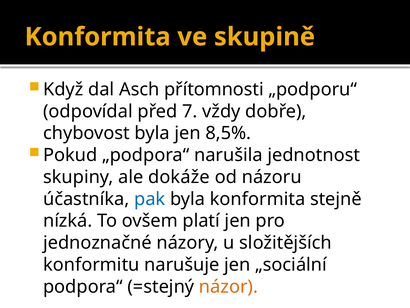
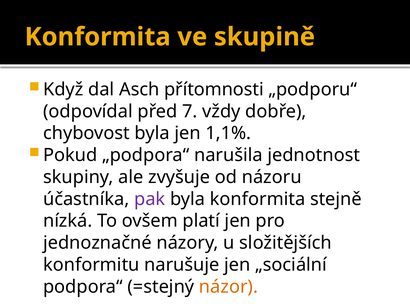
8,5%: 8,5% -> 1,1%
dokáže: dokáže -> zvyšuje
pak colour: blue -> purple
